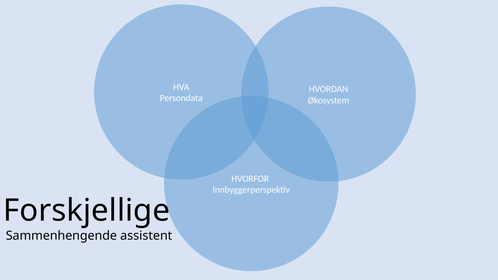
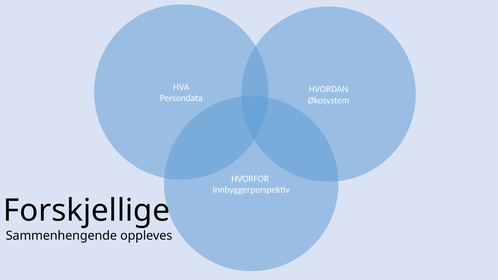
assistent: assistent -> oppleves
